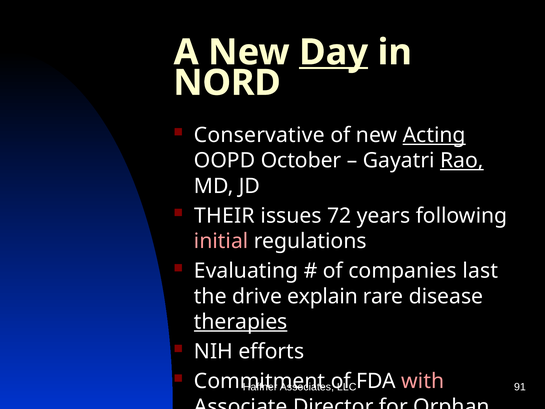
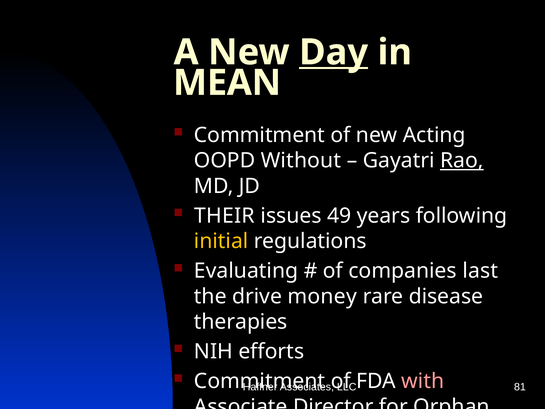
NORD: NORD -> MEAN
Conservative at (259, 135): Conservative -> Commitment
Acting underline: present -> none
October: October -> Without
72: 72 -> 49
initial colour: pink -> yellow
explain: explain -> money
therapies underline: present -> none
91: 91 -> 81
